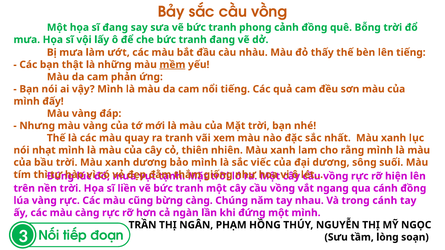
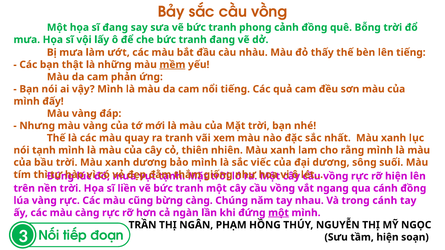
nói nhạt: nhạt -> tạnh
một at (278, 213) underline: none -> present
tầm lòng: lòng -> hiện
